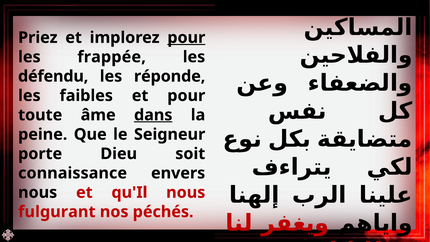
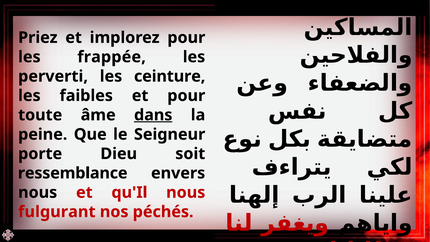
pour at (186, 38) underline: present -> none
défendu: défendu -> perverti
réponde: réponde -> ceinture
connaissance: connaissance -> ressemblance
